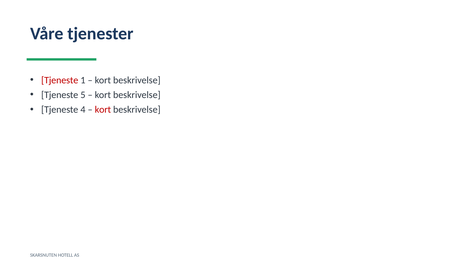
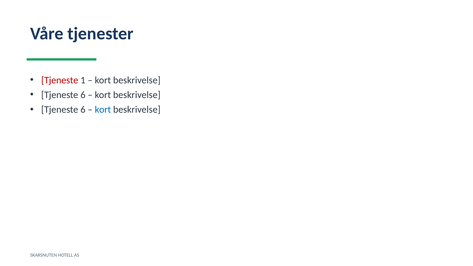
5 at (83, 95): 5 -> 6
4 at (83, 110): 4 -> 6
kort at (103, 110) colour: red -> blue
